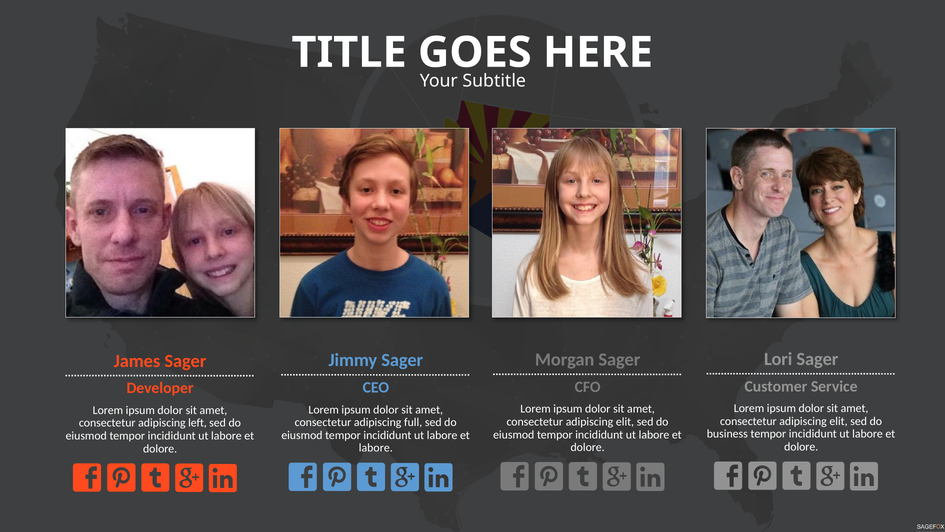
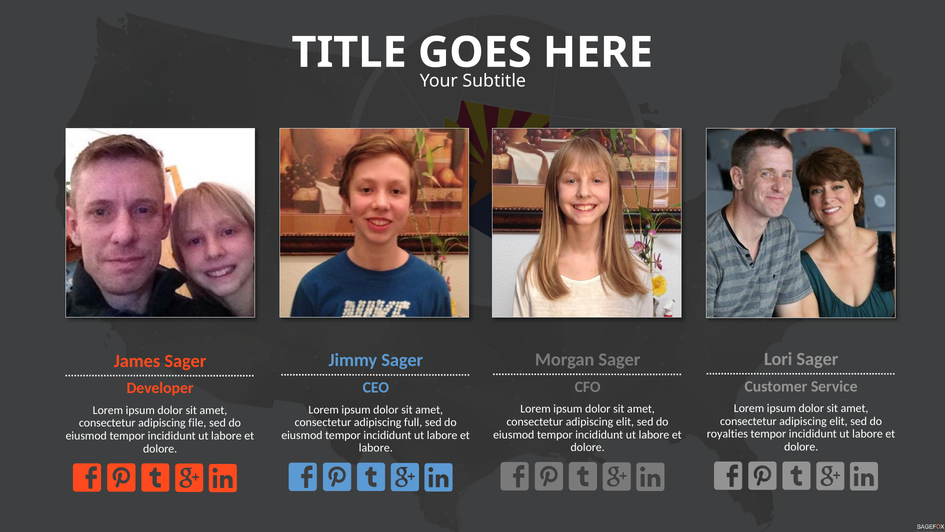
left: left -> file
business: business -> royalties
